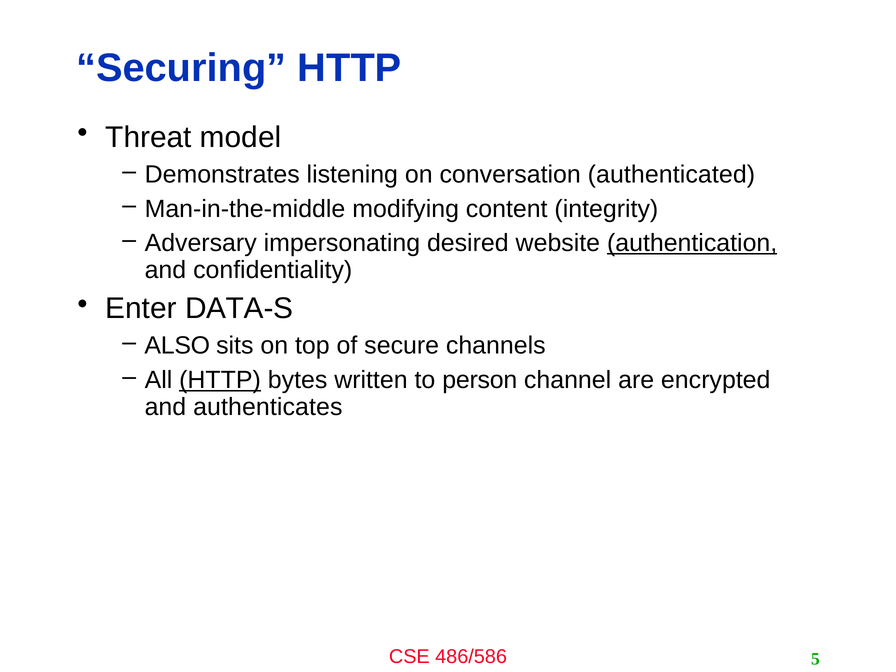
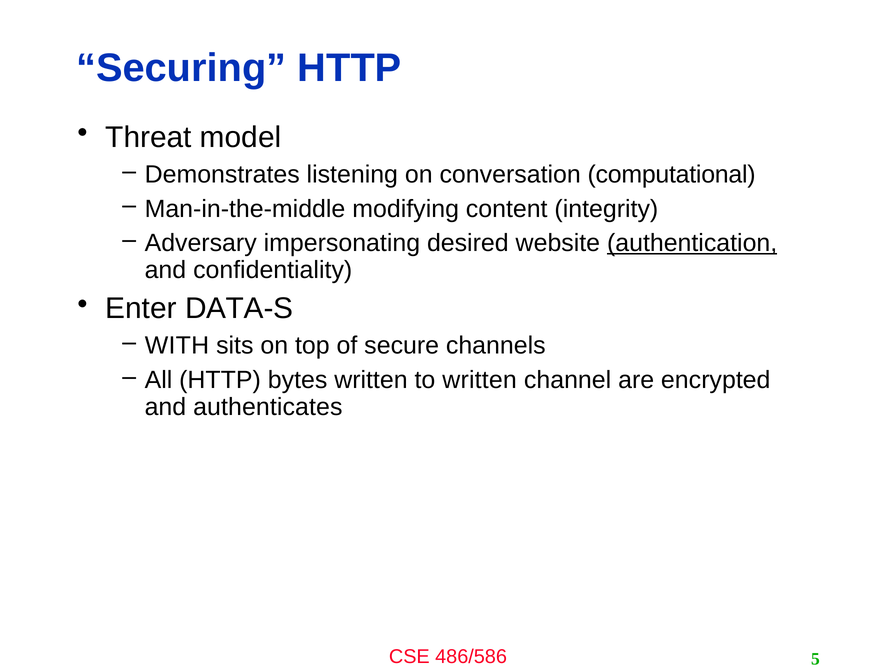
authenticated: authenticated -> computational
ALSO: ALSO -> WITH
HTTP at (220, 380) underline: present -> none
to person: person -> written
